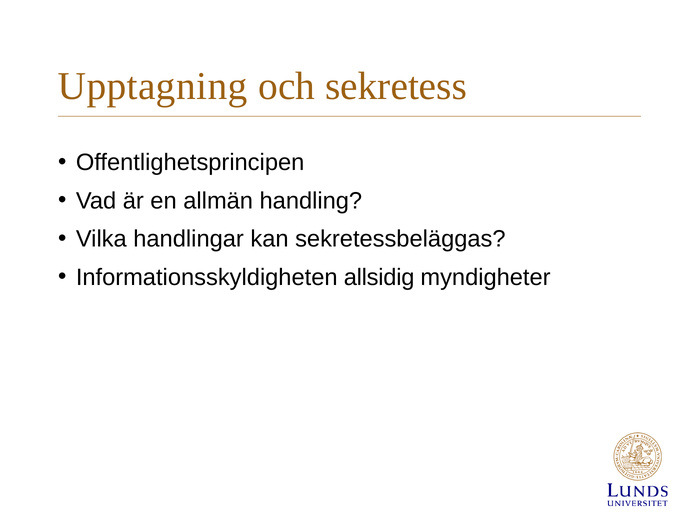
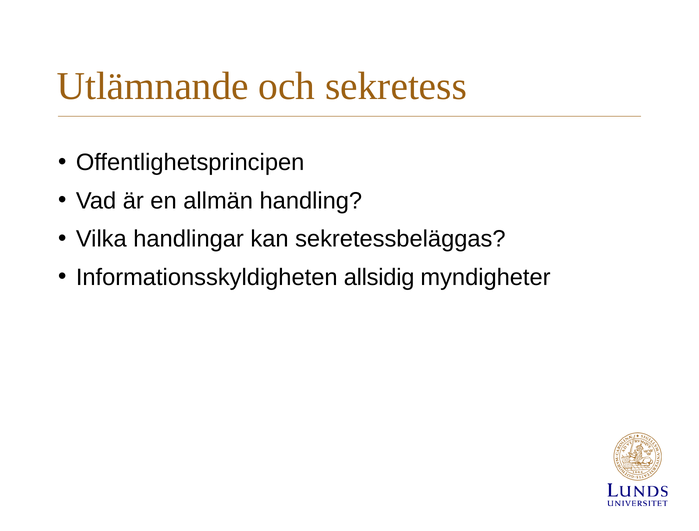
Upptagning: Upptagning -> Utlämnande
